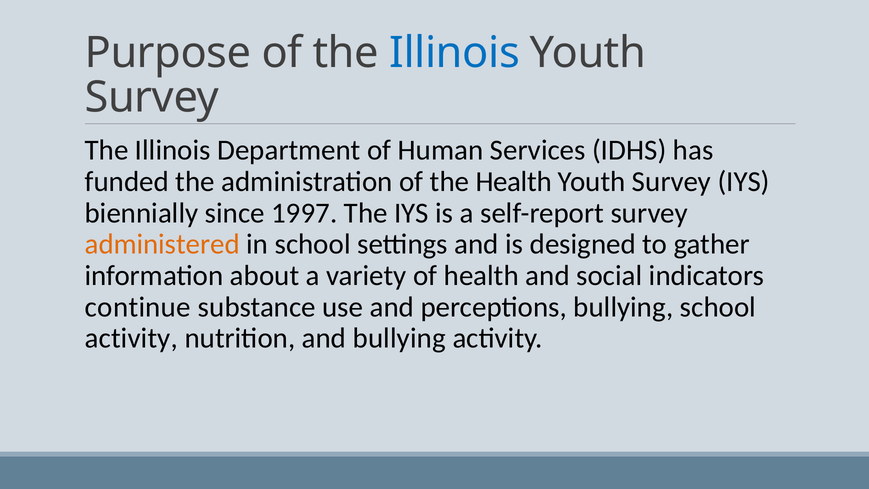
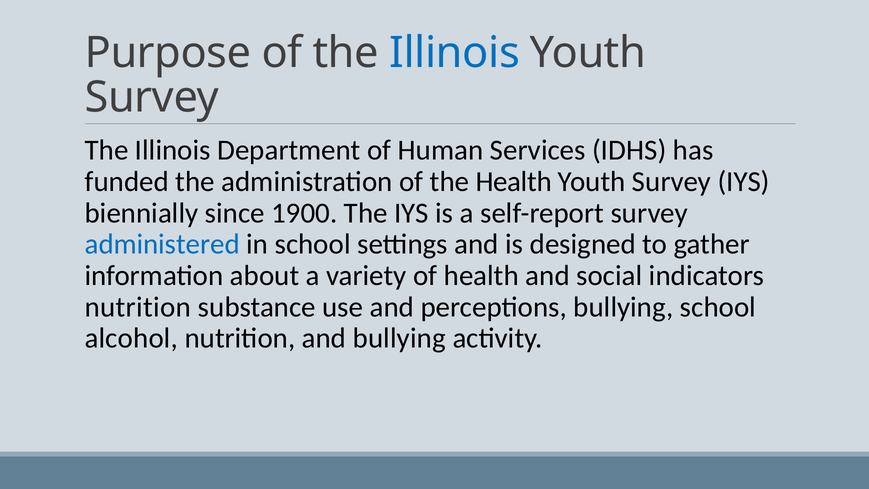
1997: 1997 -> 1900
administered colour: orange -> blue
continue at (138, 307): continue -> nutrition
activity at (131, 338): activity -> alcohol
